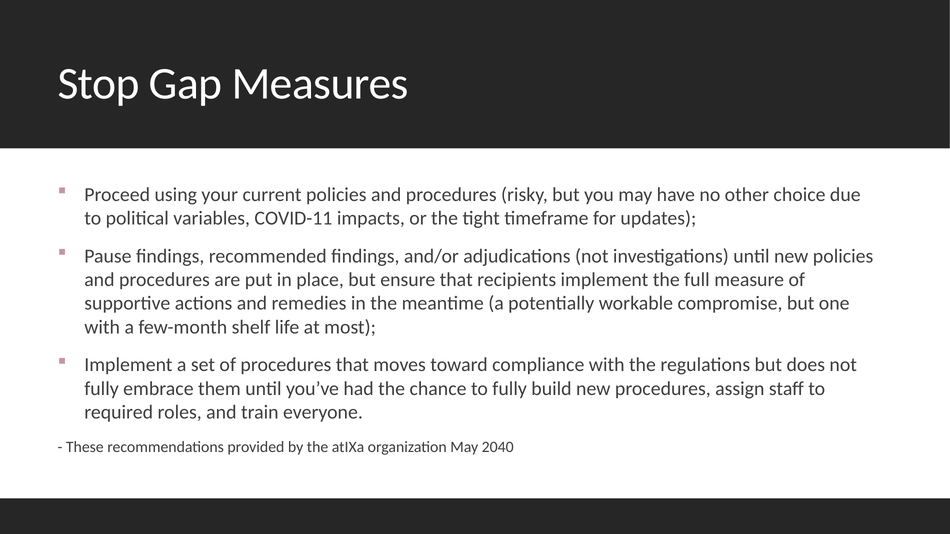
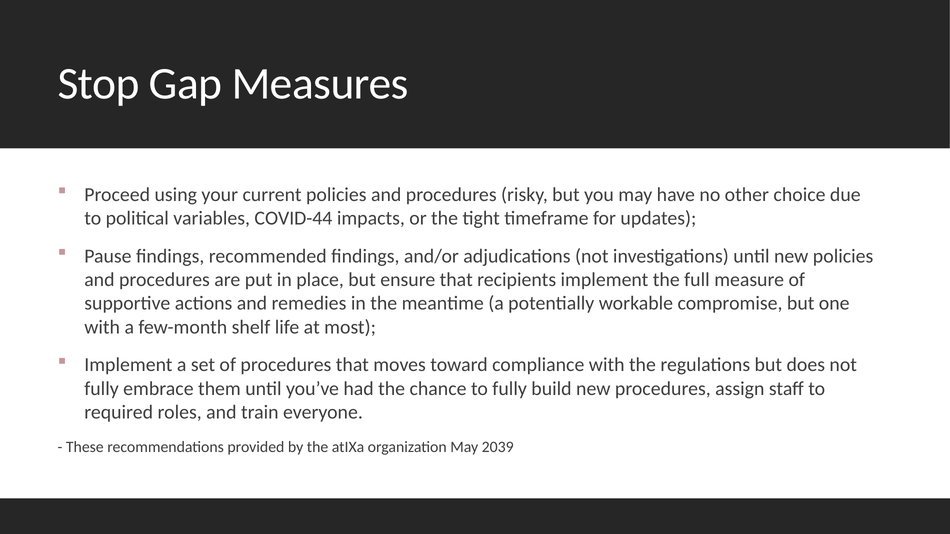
COVID-11: COVID-11 -> COVID-44
2040: 2040 -> 2039
